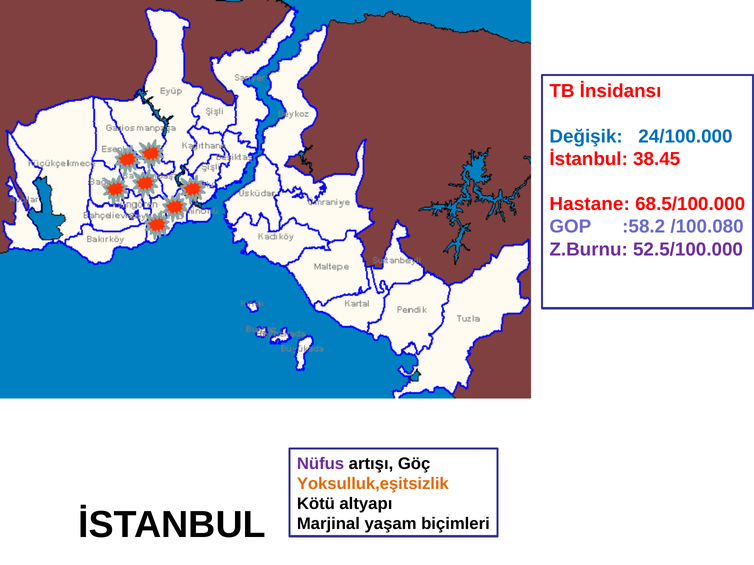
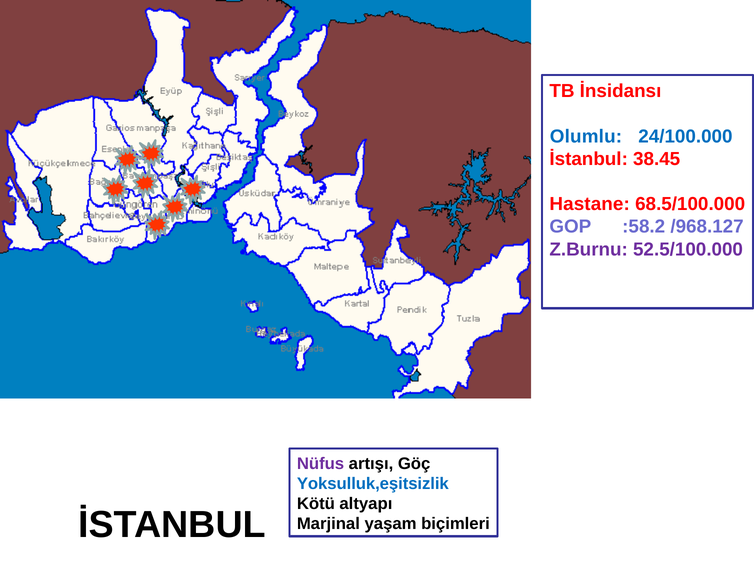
Değişik: Değişik -> Olumlu
/100.080: /100.080 -> /968.127
Yoksulluk,eşitsizlik colour: orange -> blue
